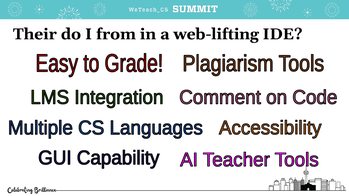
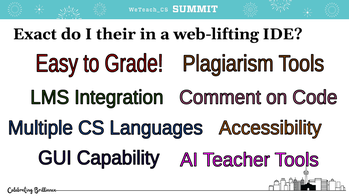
Their: Their -> Exact
from: from -> their
